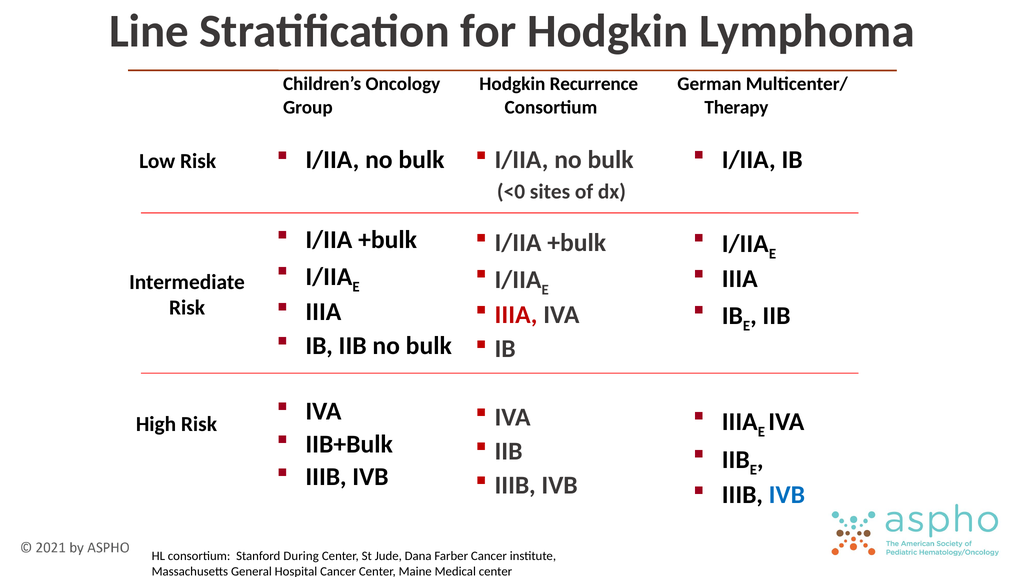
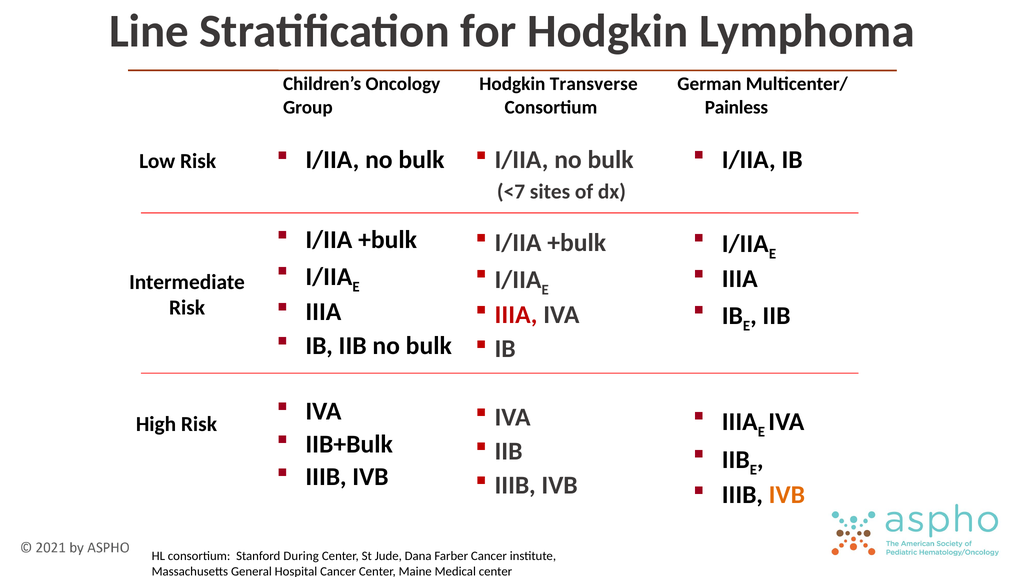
Recurrence: Recurrence -> Transverse
Therapy: Therapy -> Painless
<0: <0 -> <7
IVB at (787, 494) colour: blue -> orange
